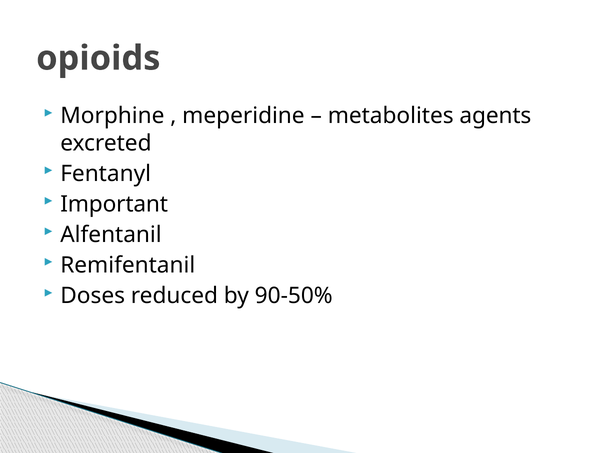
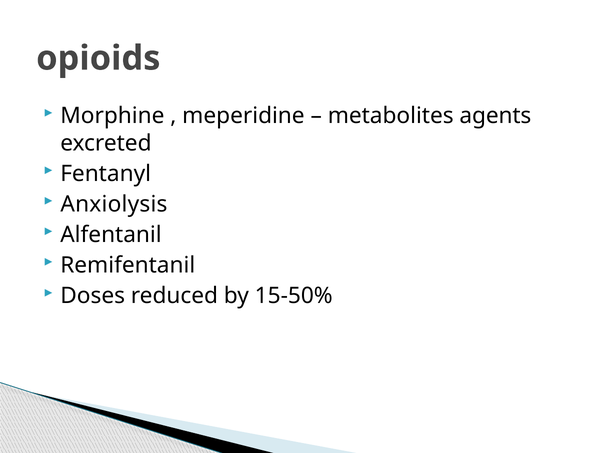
Important: Important -> Anxiolysis
90-50%: 90-50% -> 15-50%
